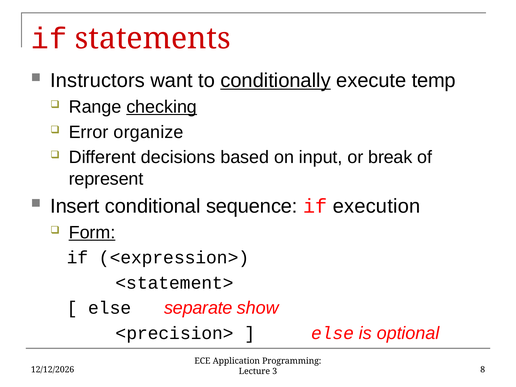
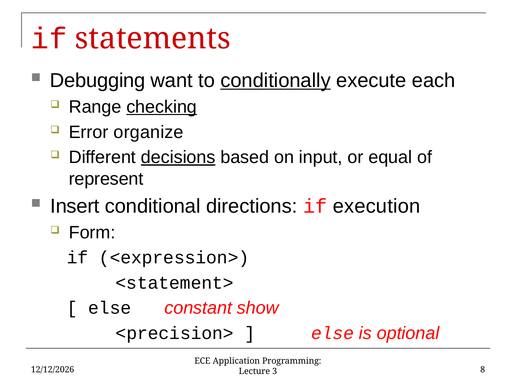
Instructors: Instructors -> Debugging
temp: temp -> each
decisions underline: none -> present
break: break -> equal
sequence: sequence -> directions
Form underline: present -> none
separate: separate -> constant
